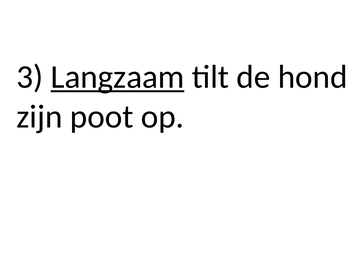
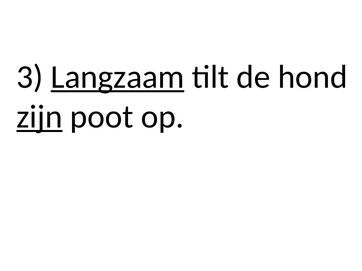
zijn underline: none -> present
